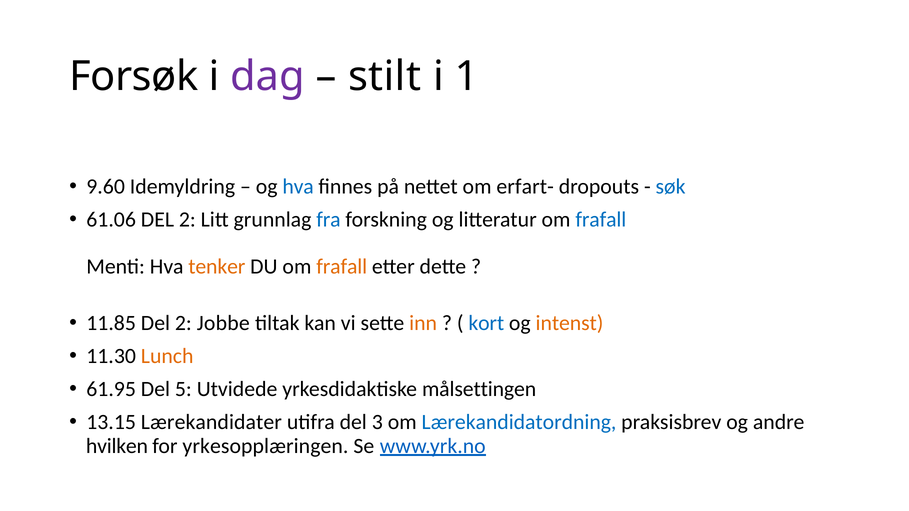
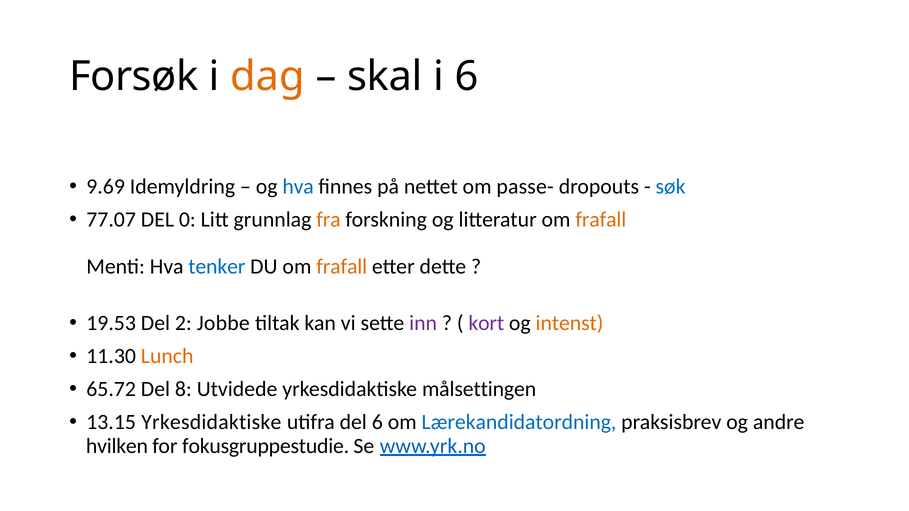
dag colour: purple -> orange
stilt: stilt -> skal
i 1: 1 -> 6
9.60: 9.60 -> 9.69
erfart-: erfart- -> passe-
61.06: 61.06 -> 77.07
2 at (187, 220): 2 -> 0
fra colour: blue -> orange
frafall at (601, 220) colour: blue -> orange
tenker colour: orange -> blue
11.85: 11.85 -> 19.53
inn colour: orange -> purple
kort colour: blue -> purple
61.95: 61.95 -> 65.72
5: 5 -> 8
13.15 Lærekandidater: Lærekandidater -> Yrkesdidaktiske
del 3: 3 -> 6
yrkesopplæringen: yrkesopplæringen -> fokusgruppestudie
